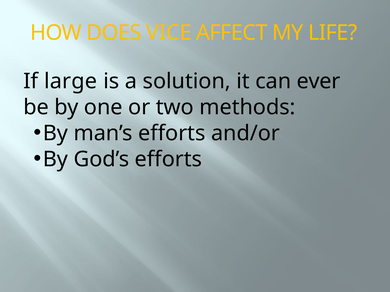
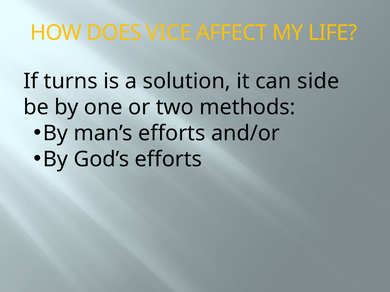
large: large -> turns
ever: ever -> side
